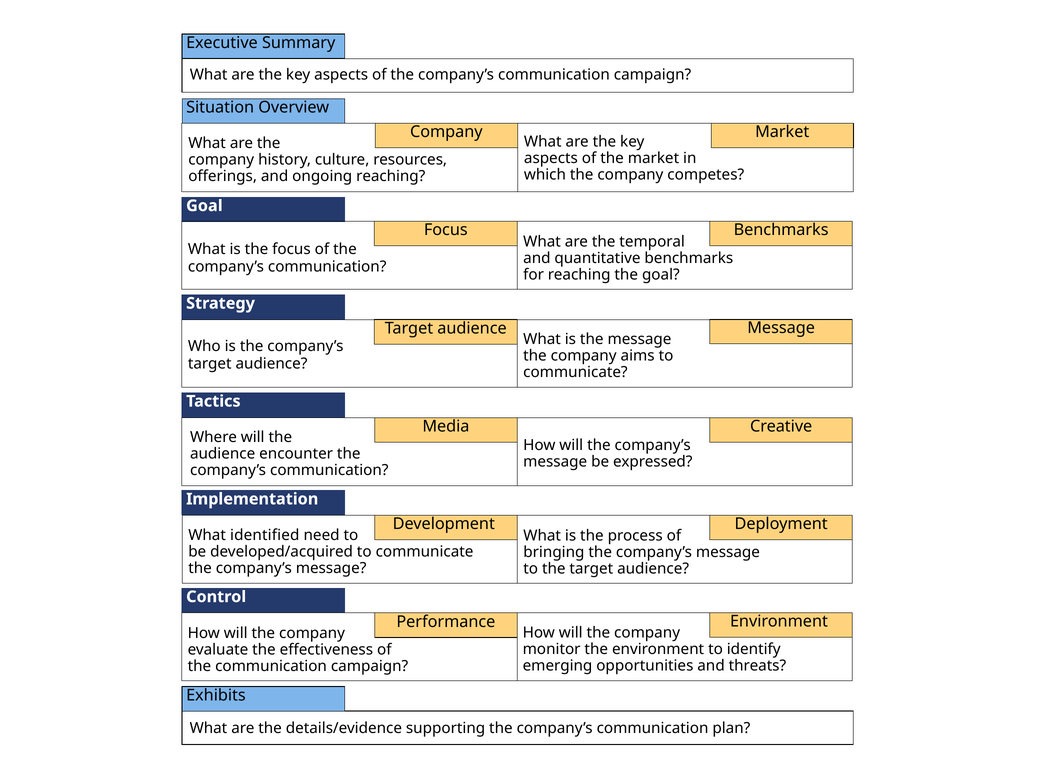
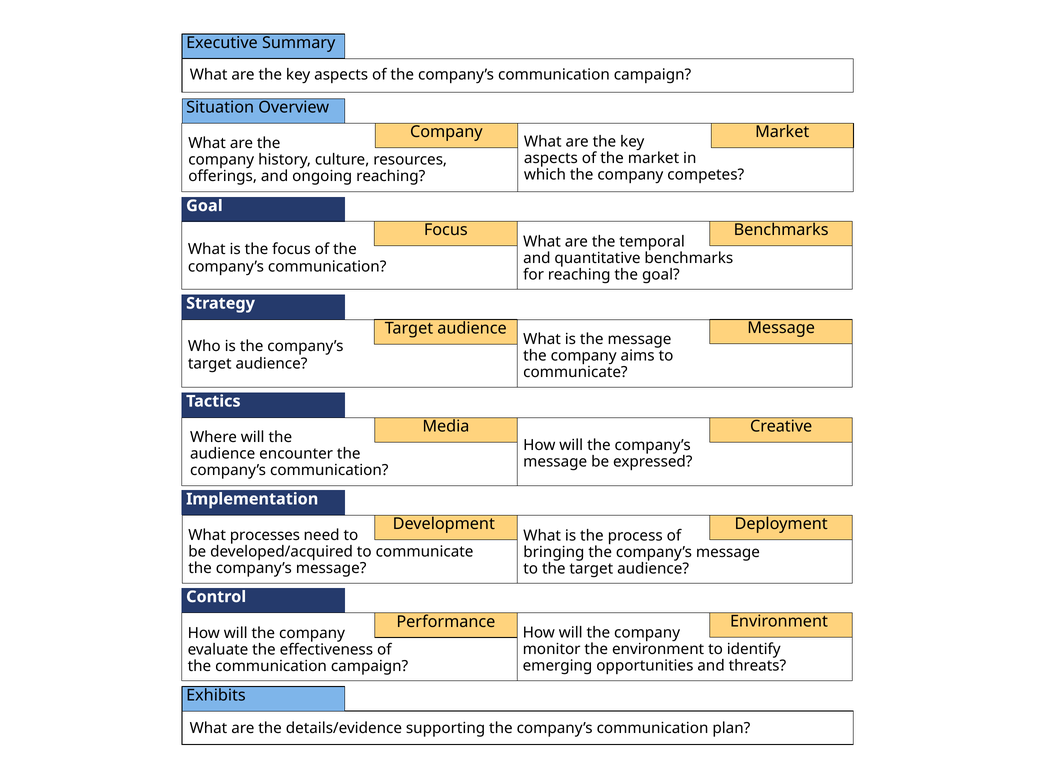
identified: identified -> processes
